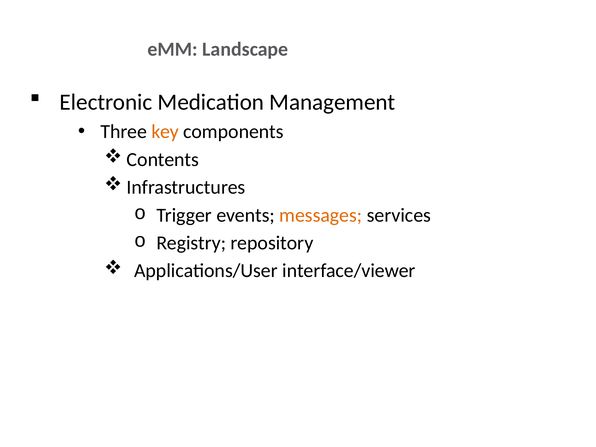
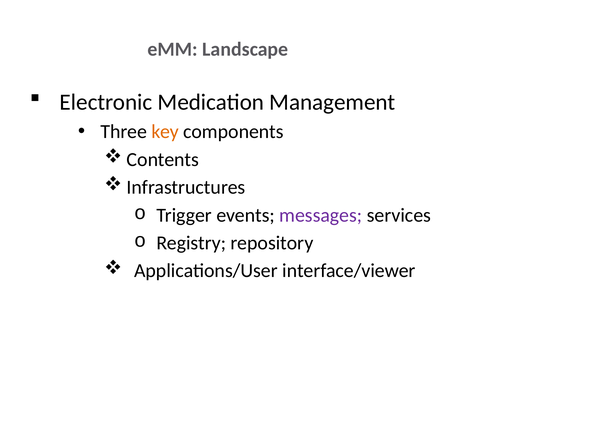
messages colour: orange -> purple
